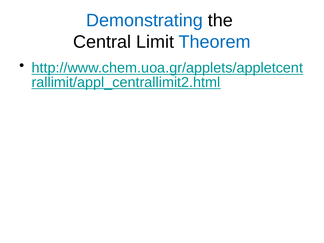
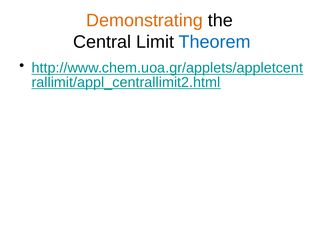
Demonstrating colour: blue -> orange
